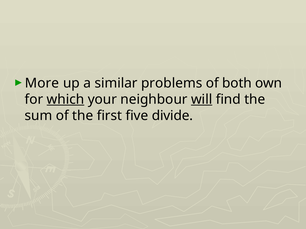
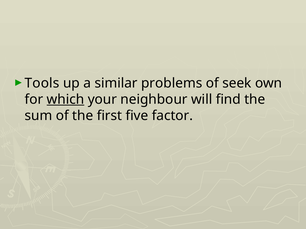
More: More -> Tools
both: both -> seek
will underline: present -> none
divide: divide -> factor
